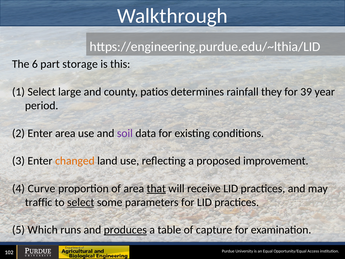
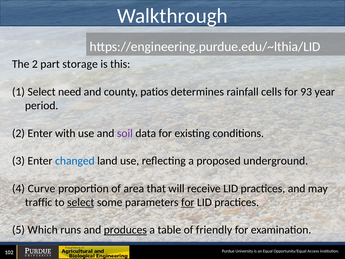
The 6: 6 -> 2
large: large -> need
they: they -> cells
39: 39 -> 93
Enter area: area -> with
changed colour: orange -> blue
improvement: improvement -> underground
that underline: present -> none
for at (188, 202) underline: none -> present
capture: capture -> friendly
